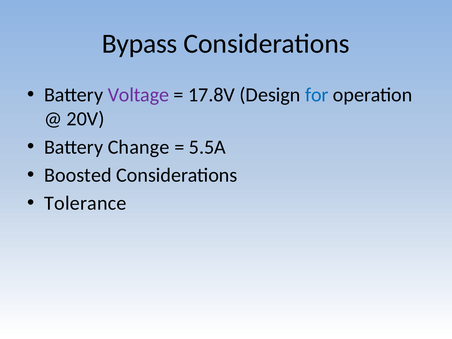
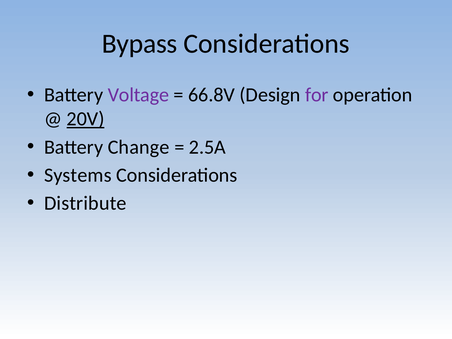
17.8V: 17.8V -> 66.8V
for colour: blue -> purple
20V underline: none -> present
5.5A: 5.5A -> 2.5A
Boosted: Boosted -> Systems
Tolerance: Tolerance -> Distribute
